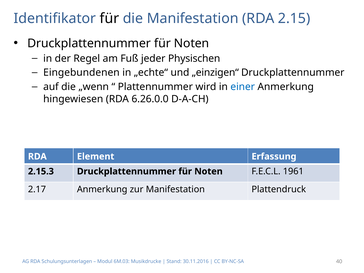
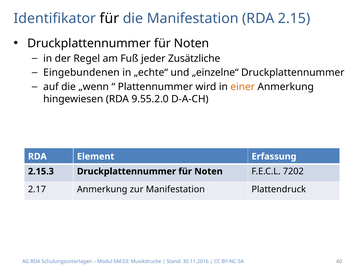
Physischen: Physischen -> Zusätzliche
„einzigen“: „einzigen“ -> „einzelne“
einer colour: blue -> orange
6.26.0.0: 6.26.0.0 -> 9.55.2.0
1961: 1961 -> 7202
